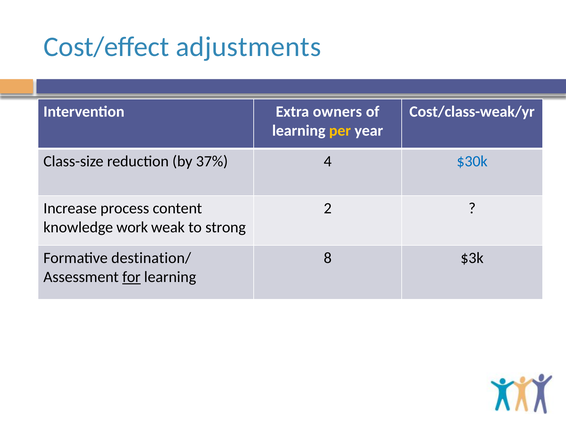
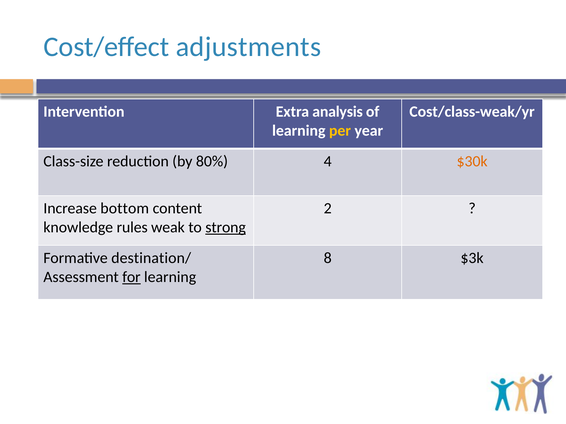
owners: owners -> analysis
37%: 37% -> 80%
$30k colour: blue -> orange
process: process -> bottom
work: work -> rules
strong underline: none -> present
